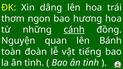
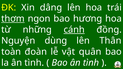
thơm underline: none -> present
quan: quan -> dùng
Bánh: Bánh -> Thân
tiếng: tiếng -> quân
